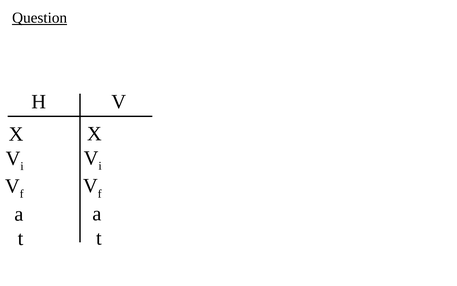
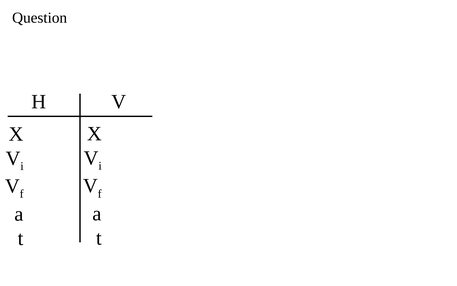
Question underline: present -> none
